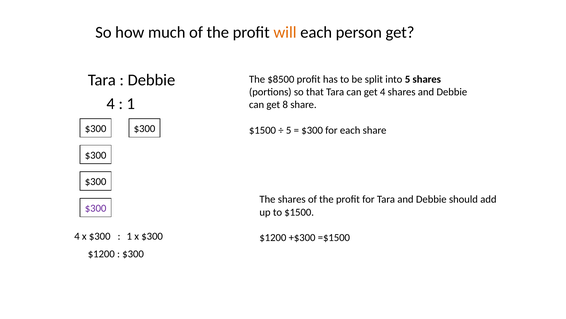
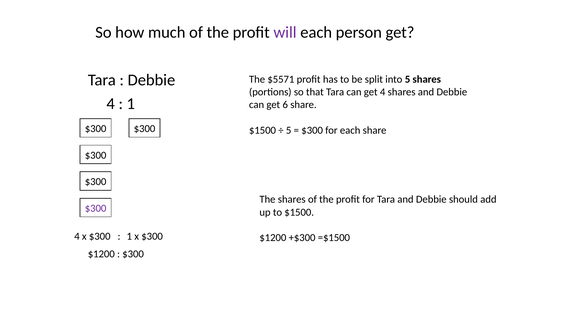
will colour: orange -> purple
$8500: $8500 -> $5571
8: 8 -> 6
